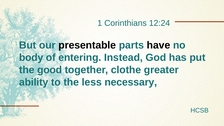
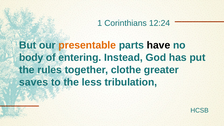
presentable colour: black -> orange
good: good -> rules
ability: ability -> saves
necessary: necessary -> tribulation
